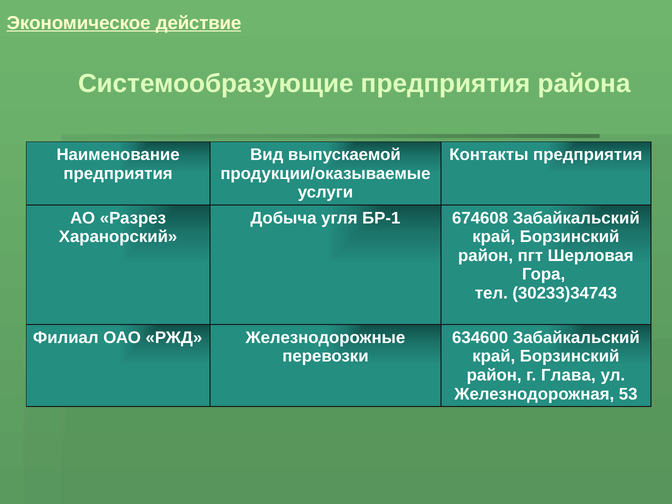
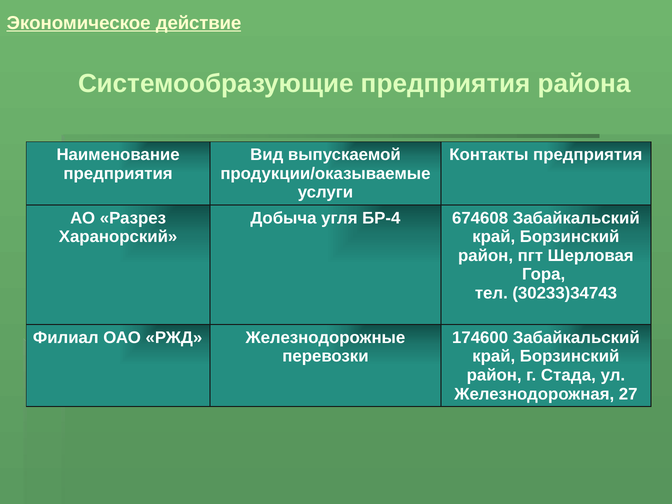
БР-1: БР-1 -> БР-4
634600: 634600 -> 174600
Глава: Глава -> Стада
53: 53 -> 27
